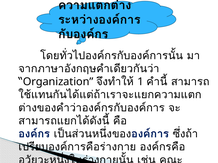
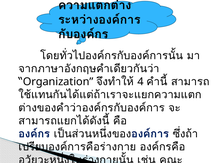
1: 1 -> 4
